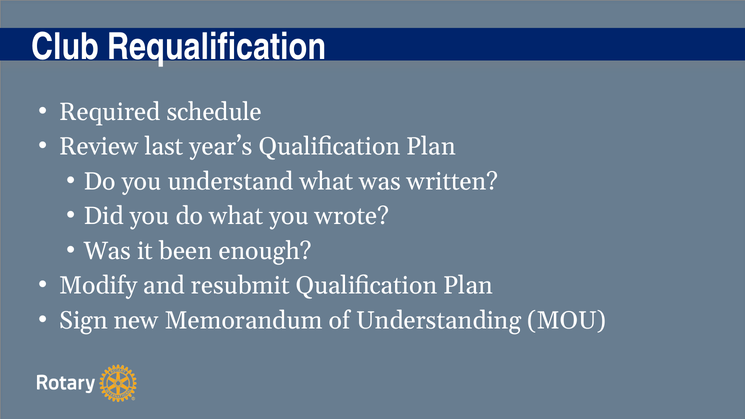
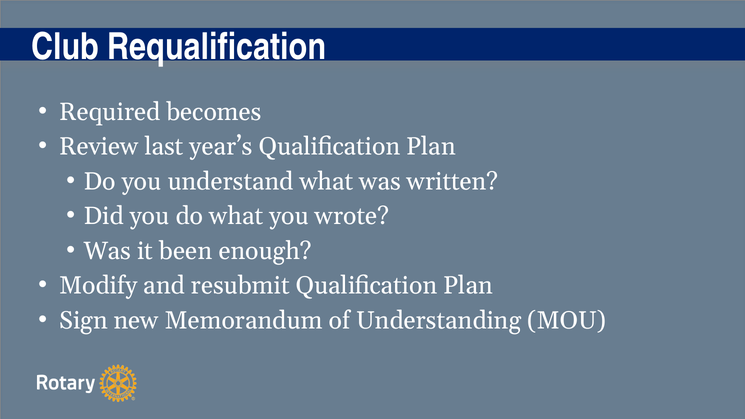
schedule: schedule -> becomes
